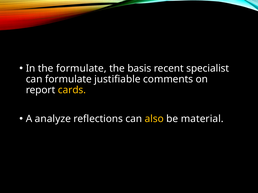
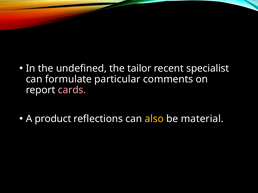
the formulate: formulate -> undefined
basis: basis -> tailor
justifiable: justifiable -> particular
cards colour: yellow -> pink
analyze: analyze -> product
